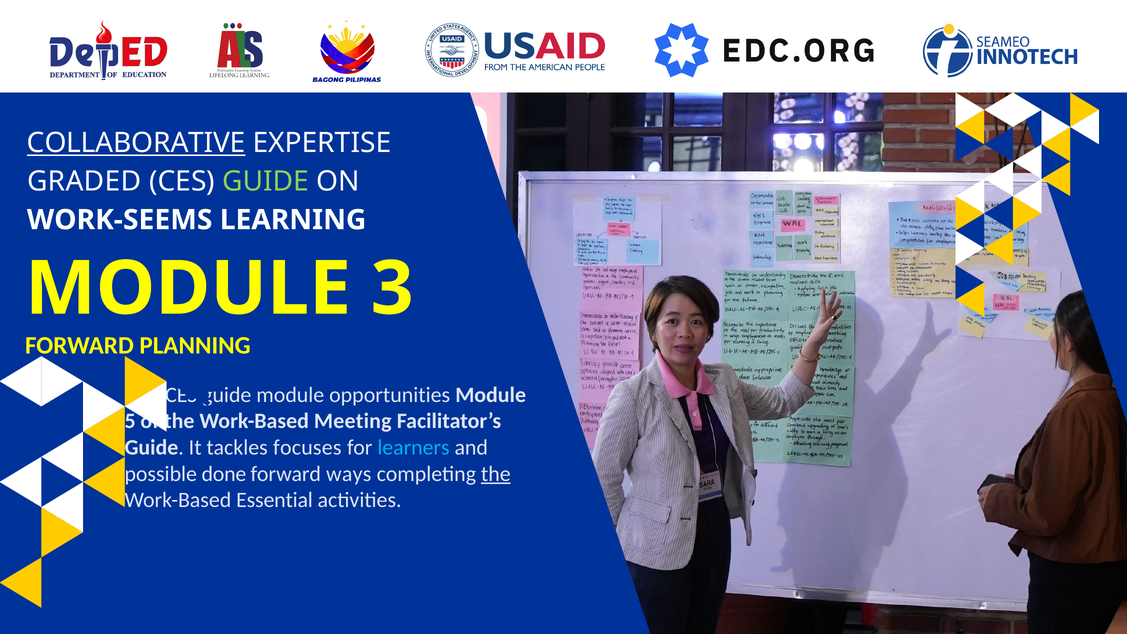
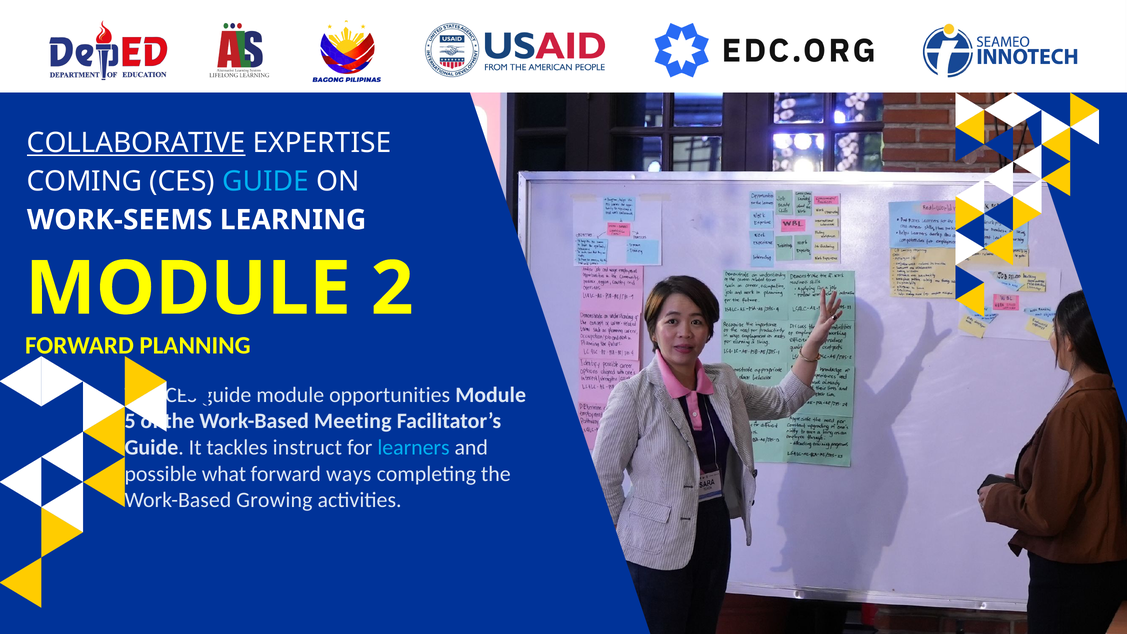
GRADED: GRADED -> COMING
GUIDE at (266, 182) colour: light green -> light blue
3: 3 -> 2
focuses: focuses -> instruct
done: done -> what
the at (496, 474) underline: present -> none
Essential: Essential -> Growing
